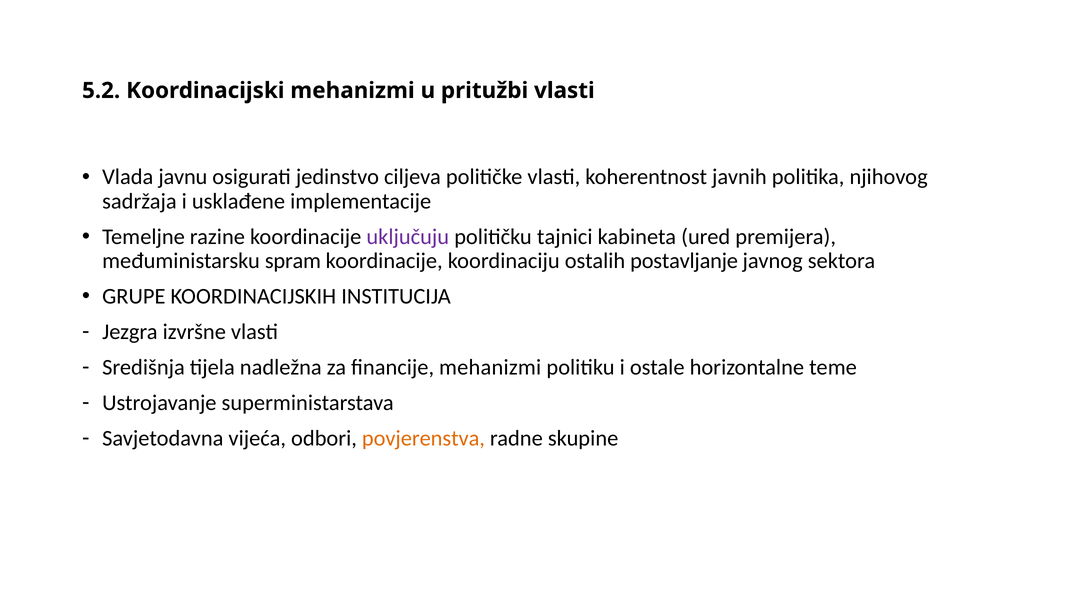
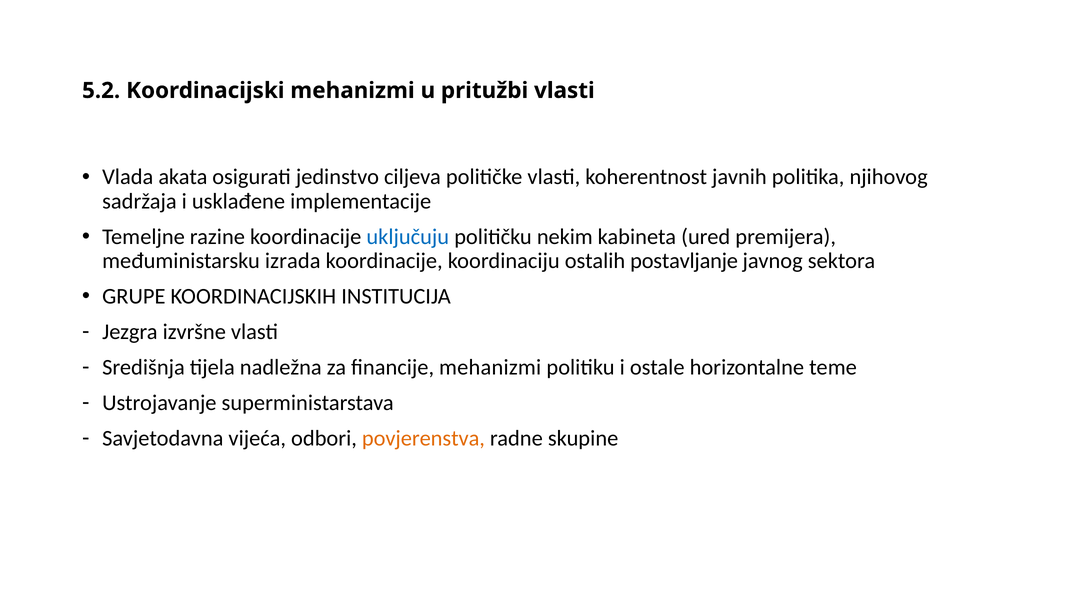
javnu: javnu -> akata
uključuju colour: purple -> blue
tajnici: tajnici -> nekim
spram: spram -> izrada
